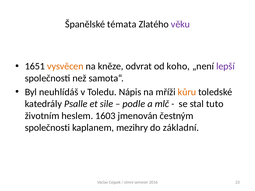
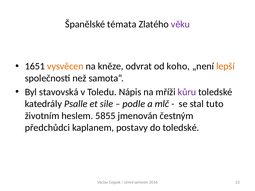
lepší colour: purple -> orange
neuhlídáš: neuhlídáš -> stavovská
kůru colour: orange -> purple
1603: 1603 -> 5855
společnosti at (47, 128): společnosti -> předchůdci
mezihry: mezihry -> postavy
do základní: základní -> toledské
